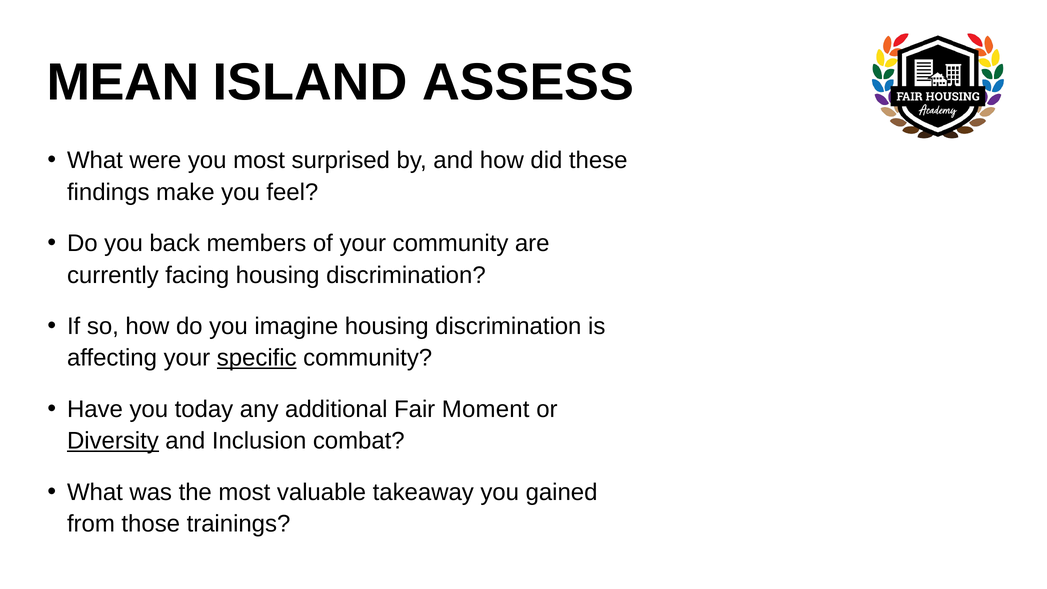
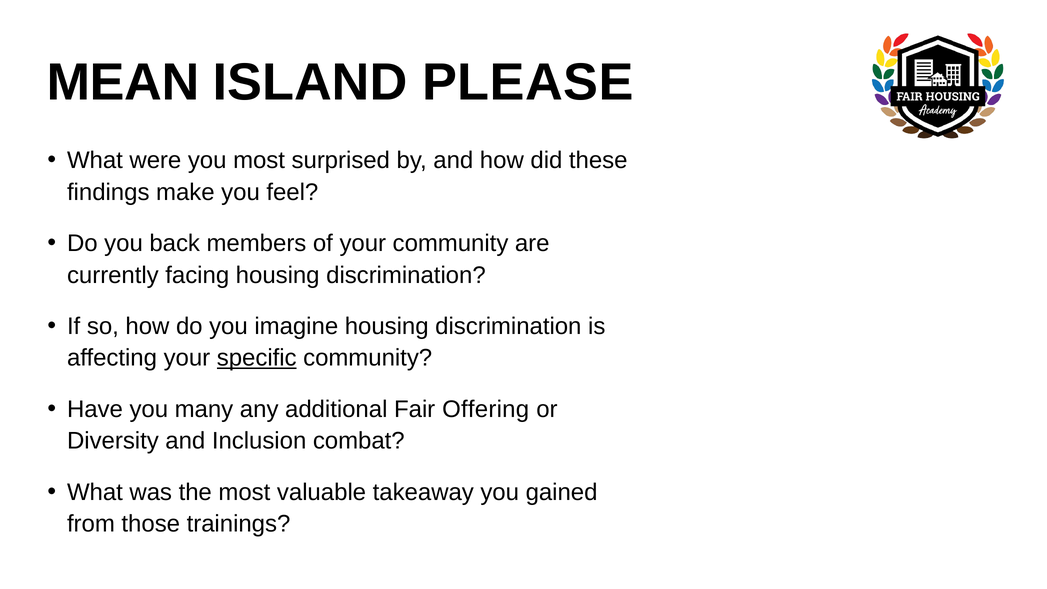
ASSESS: ASSESS -> PLEASE
today: today -> many
Moment: Moment -> Offering
Diversity underline: present -> none
